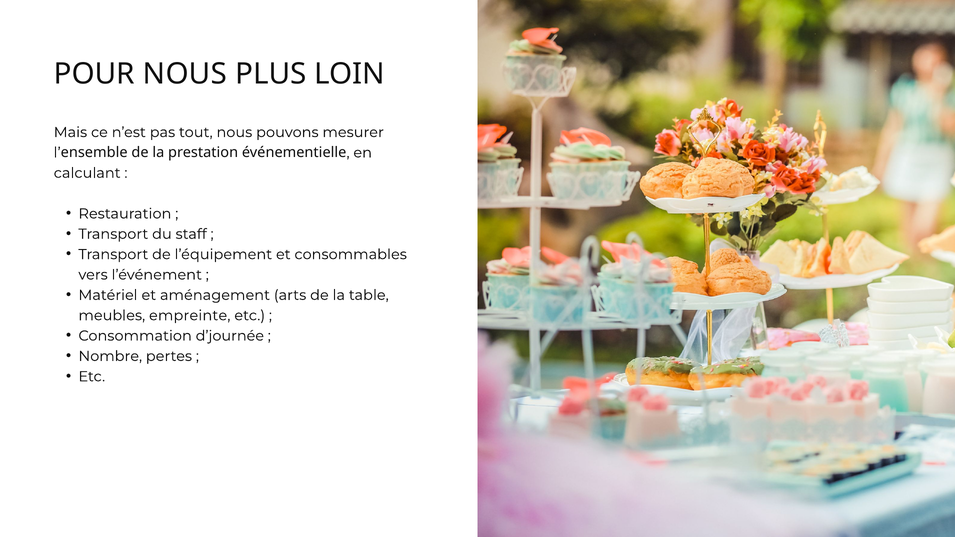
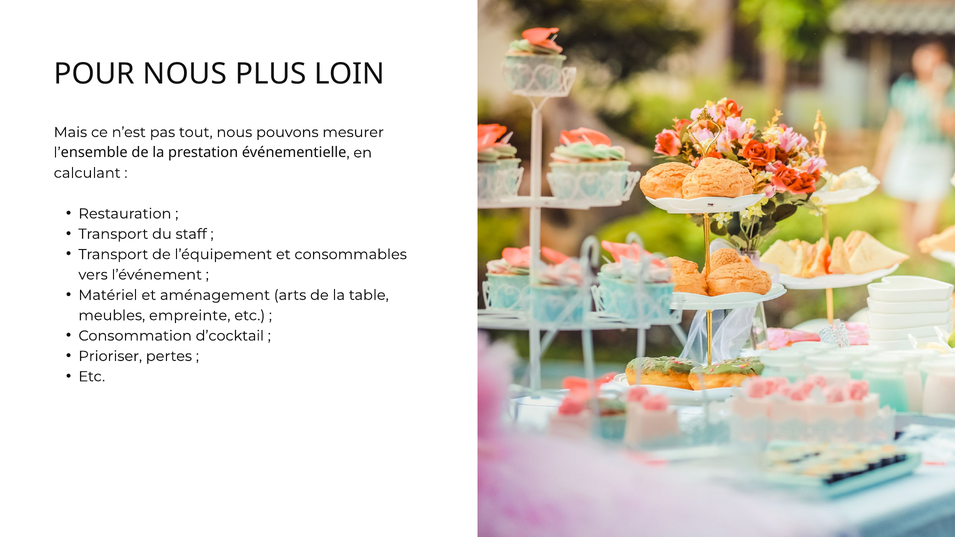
d’journée: d’journée -> d’cocktail
Nombre: Nombre -> Prioriser
